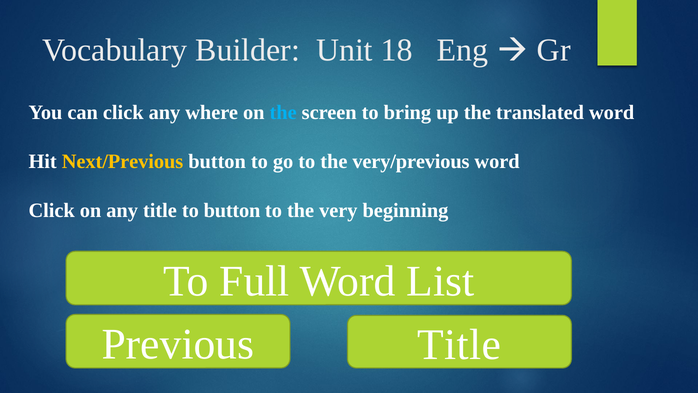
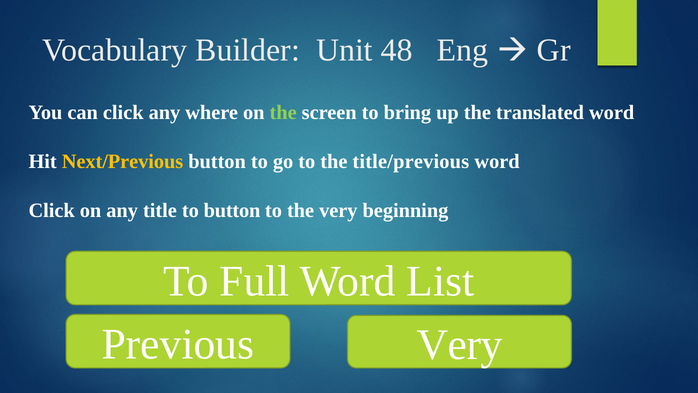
18: 18 -> 48
the at (283, 112) colour: light blue -> light green
very/previous: very/previous -> title/previous
Previous Title: Title -> Very
